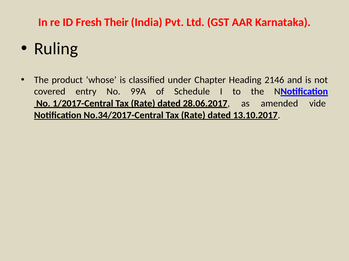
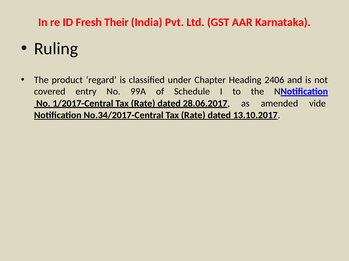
whose: whose -> regard
2146: 2146 -> 2406
